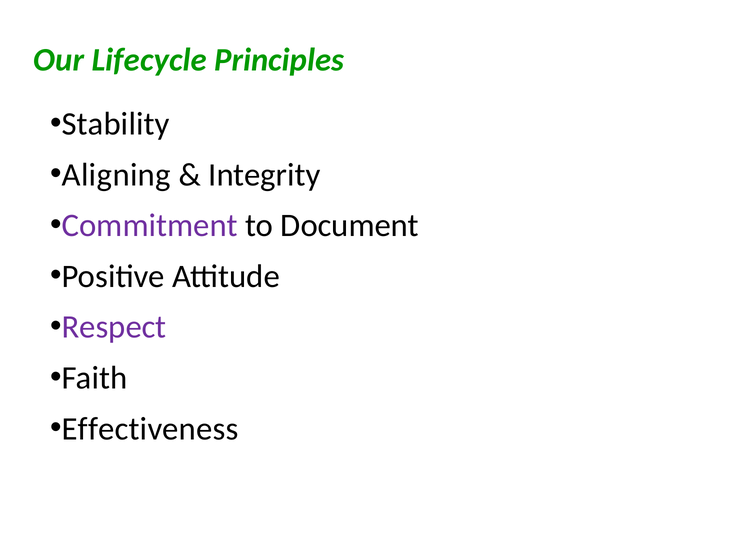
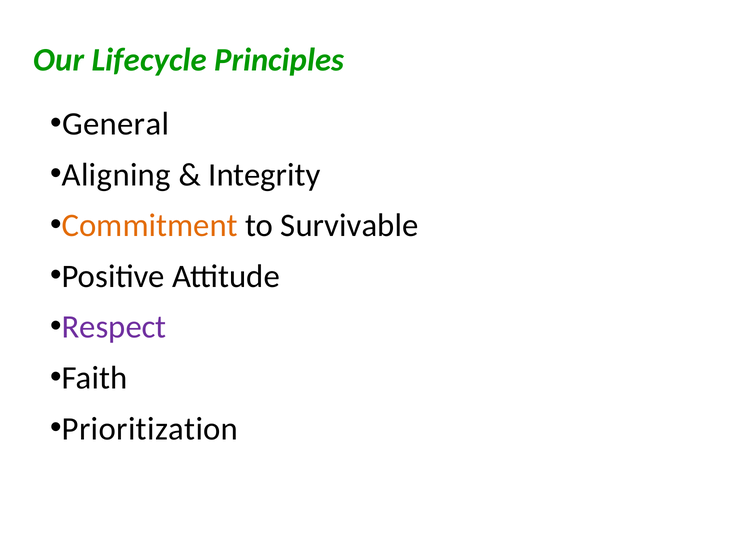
Stability: Stability -> General
Commitment colour: purple -> orange
Document: Document -> Survivable
Effectiveness: Effectiveness -> Prioritization
